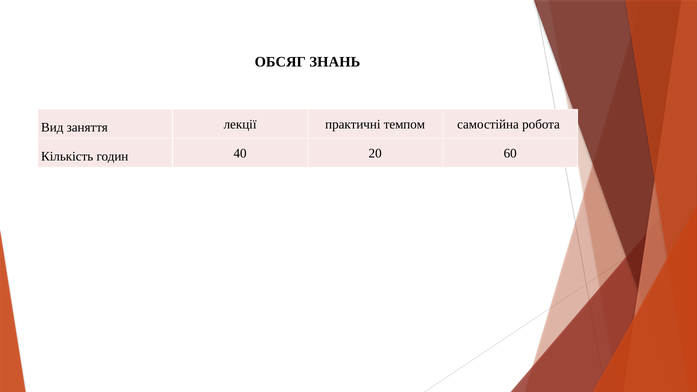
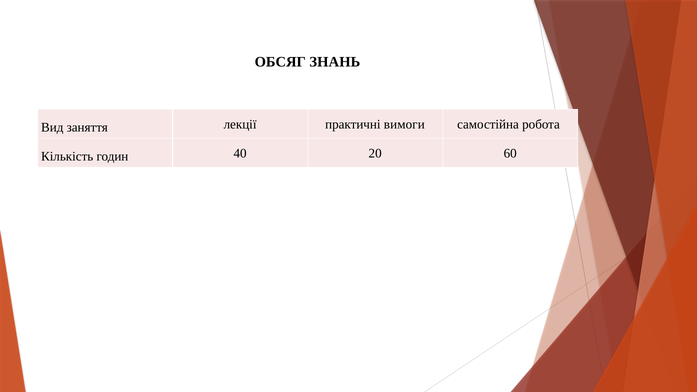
темпом: темпом -> вимоги
